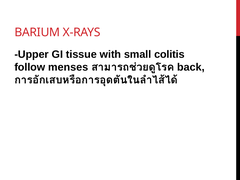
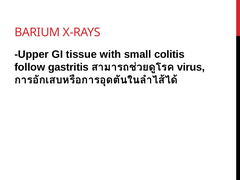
menses: menses -> gastritis
back: back -> virus
